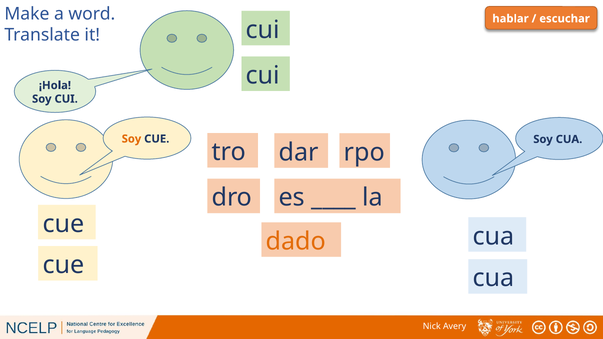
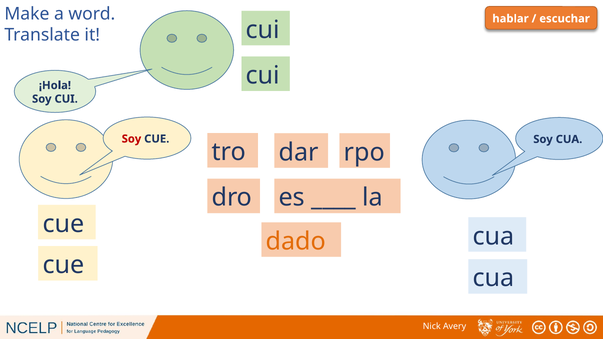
Soy at (131, 139) colour: orange -> red
